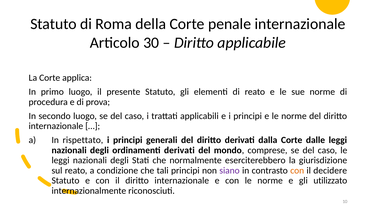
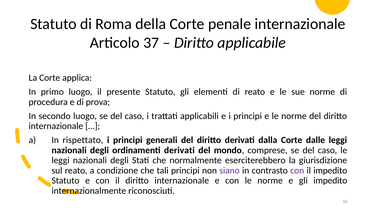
30: 30 -> 37
con at (297, 171) colour: orange -> purple
il decidere: decidere -> impedito
gli utilizzato: utilizzato -> impedito
